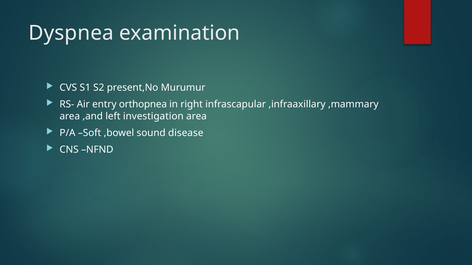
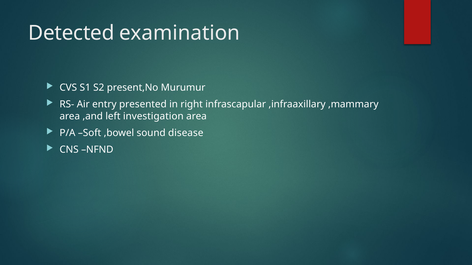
Dyspnea: Dyspnea -> Detected
orthopnea: orthopnea -> presented
